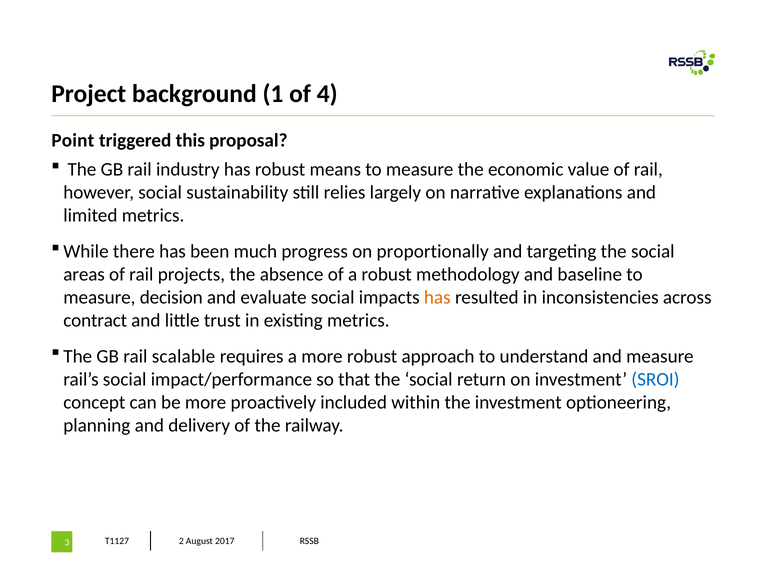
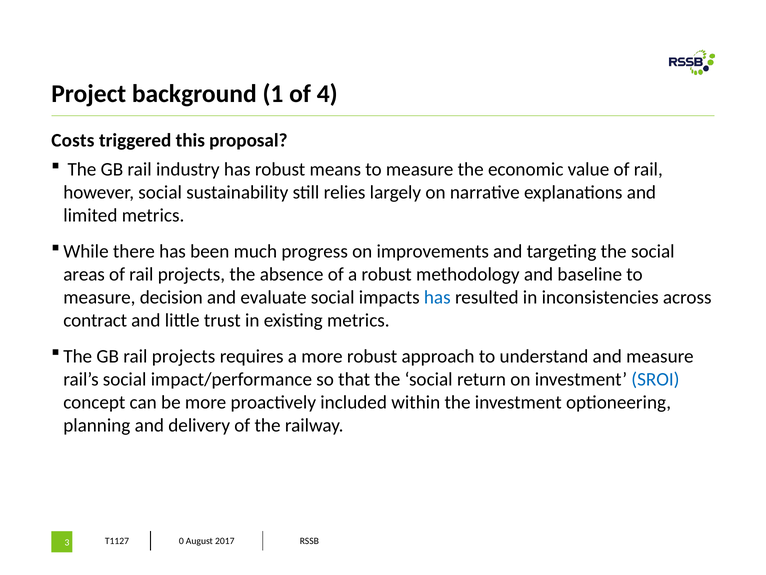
Point: Point -> Costs
proportionally: proportionally -> improvements
has at (437, 297) colour: orange -> blue
GB rail scalable: scalable -> projects
2: 2 -> 0
